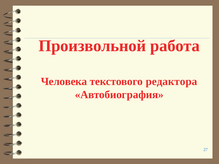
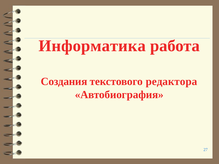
Произвольной: Произвольной -> Информатика
Человека: Человека -> Создания
